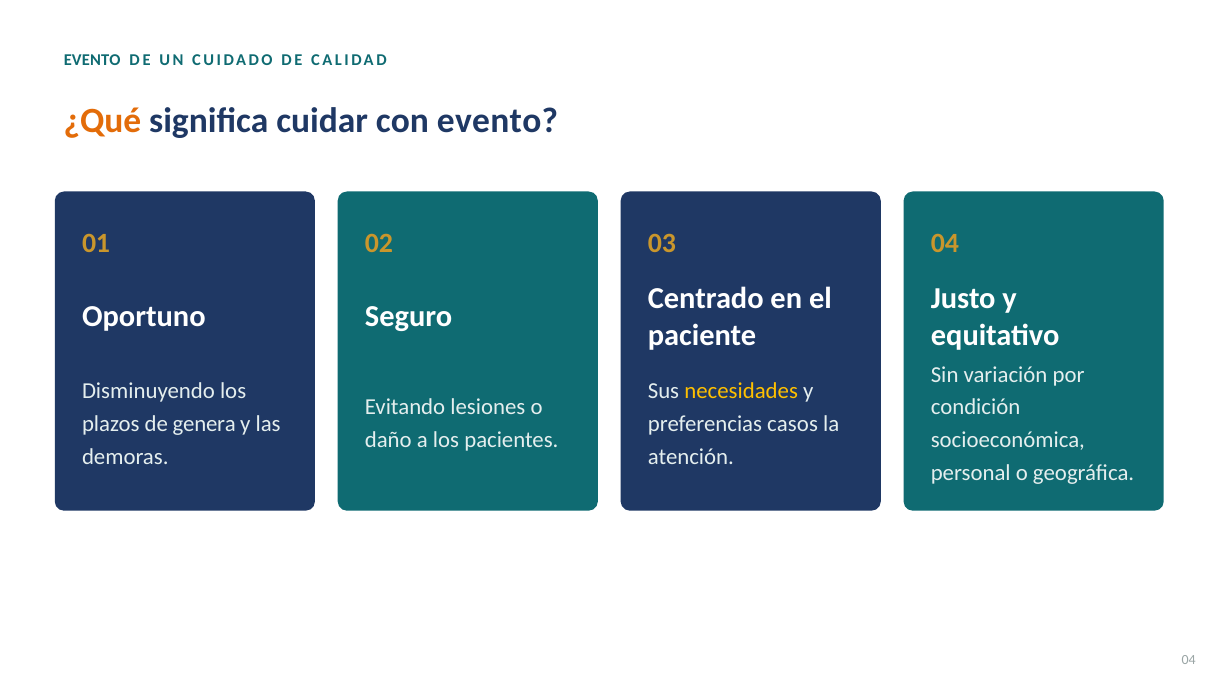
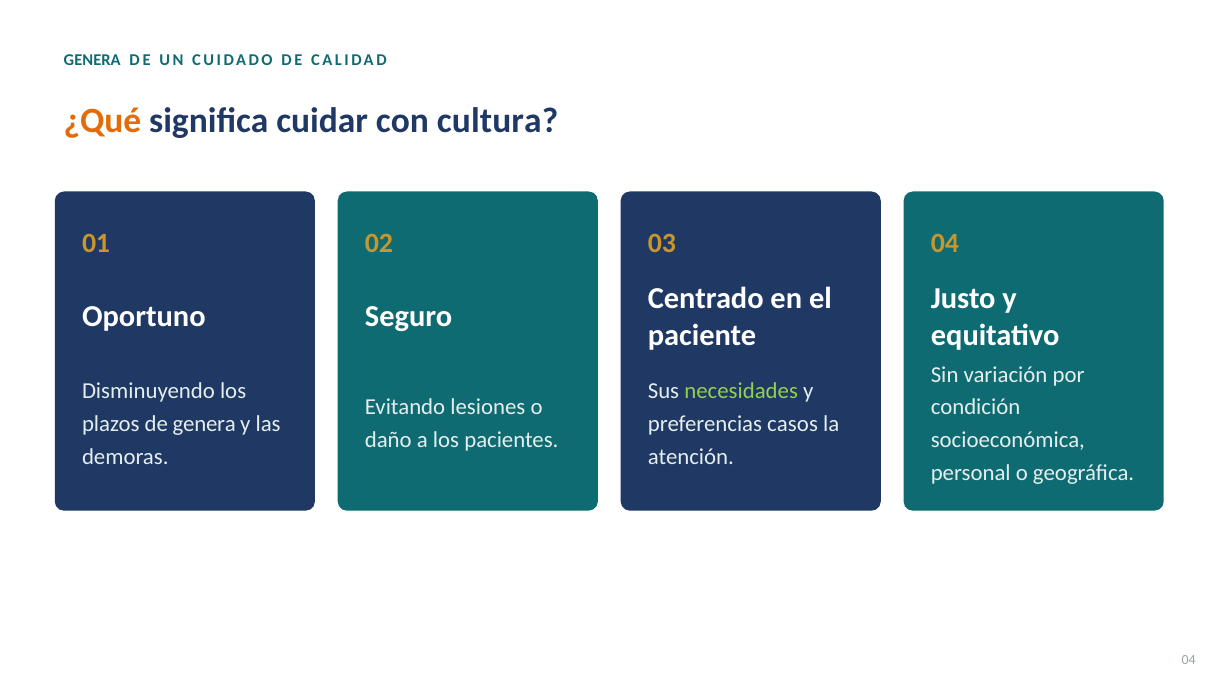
EVENTO at (92, 60): EVENTO -> GENERA
con evento: evento -> cultura
necesidades colour: yellow -> light green
